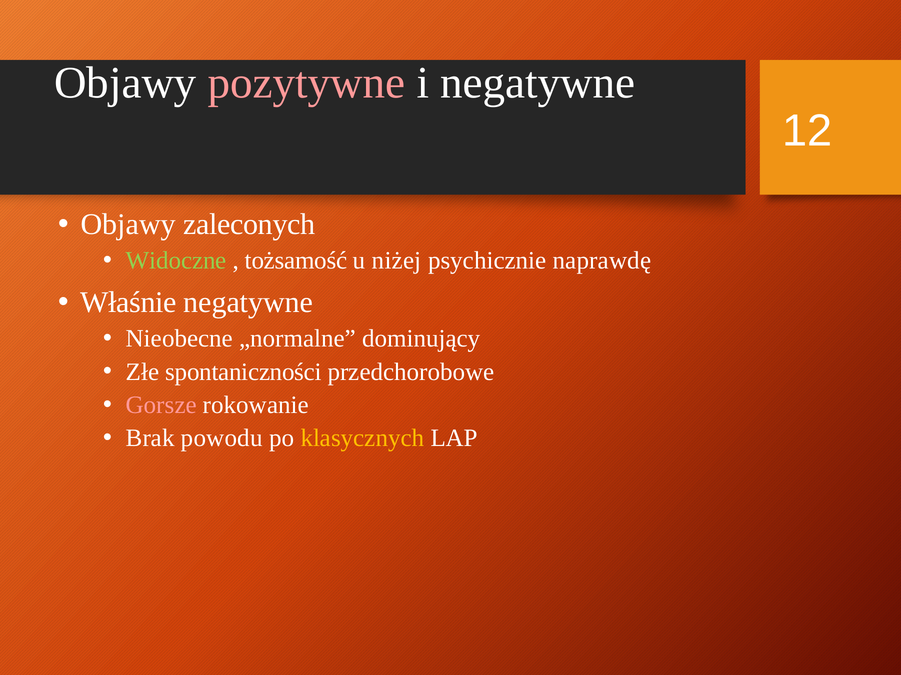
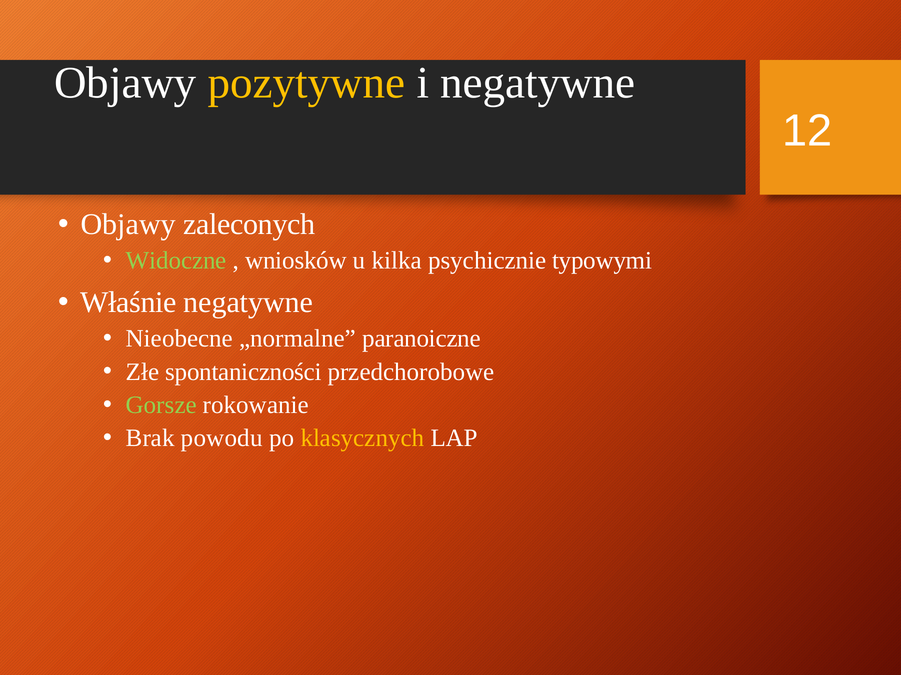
pozytywne colour: pink -> yellow
tożsamość: tożsamość -> wniosków
niżej: niżej -> kilka
naprawdę: naprawdę -> typowymi
dominujący: dominujący -> paranoiczne
Gorsze colour: pink -> light green
